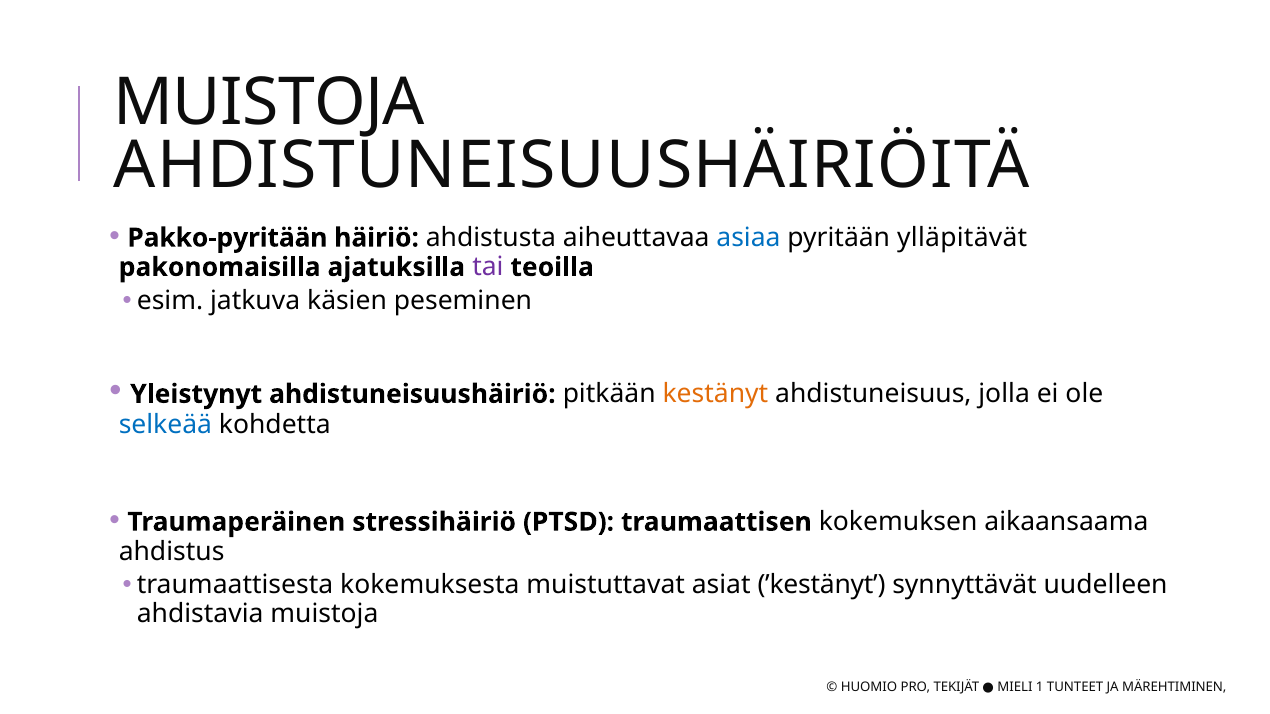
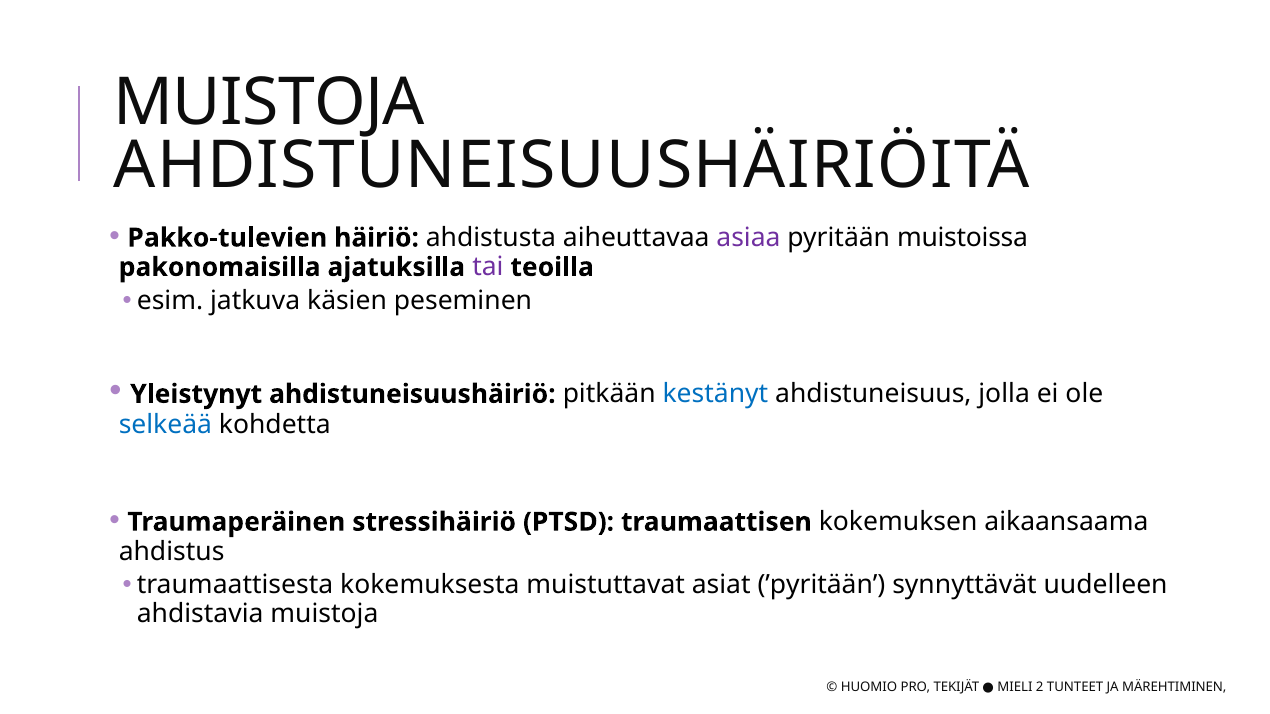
Pakko-pyritään: Pakko-pyritään -> Pakko-tulevien
asiaa colour: blue -> purple
ylläpitävät: ylläpitävät -> muistoissa
kestänyt colour: orange -> blue
’kestänyt: ’kestänyt -> ’pyritään
1: 1 -> 2
